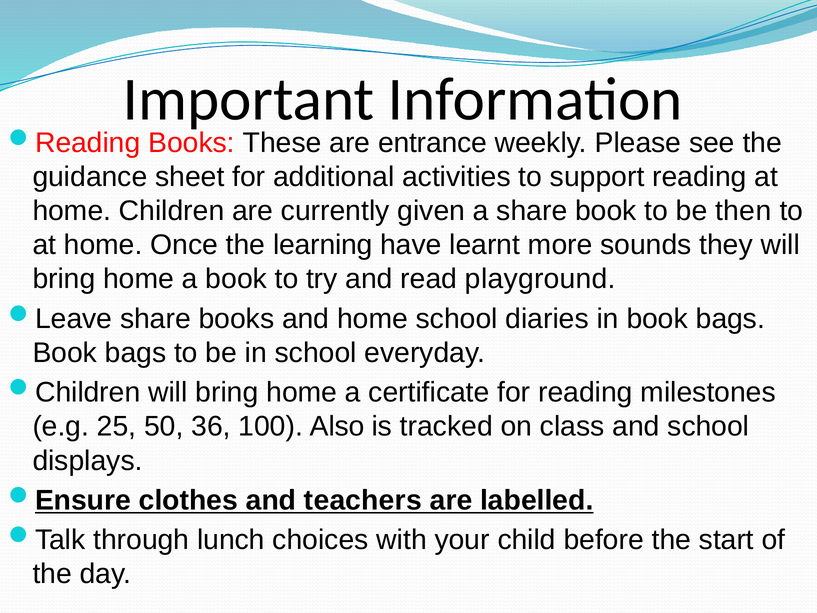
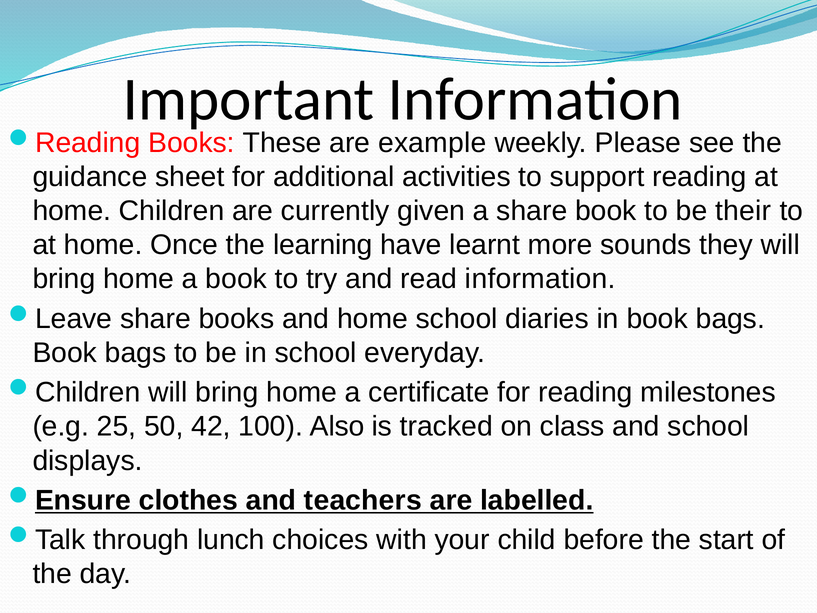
entrance: entrance -> example
then: then -> their
read playground: playground -> information
36: 36 -> 42
